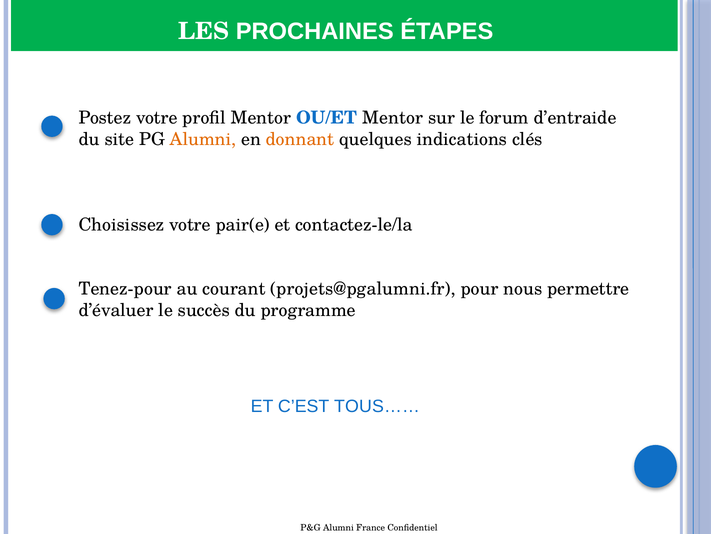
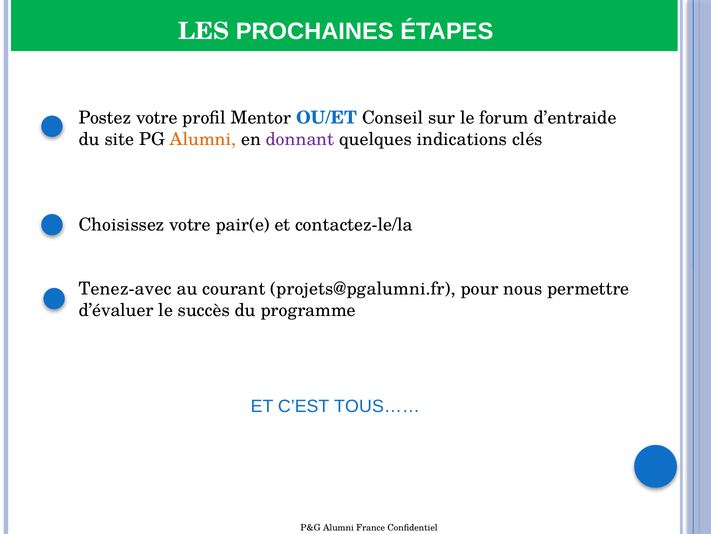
OU/ET Mentor: Mentor -> Conseil
donnant colour: orange -> purple
Tenez-pour: Tenez-pour -> Tenez-avec
